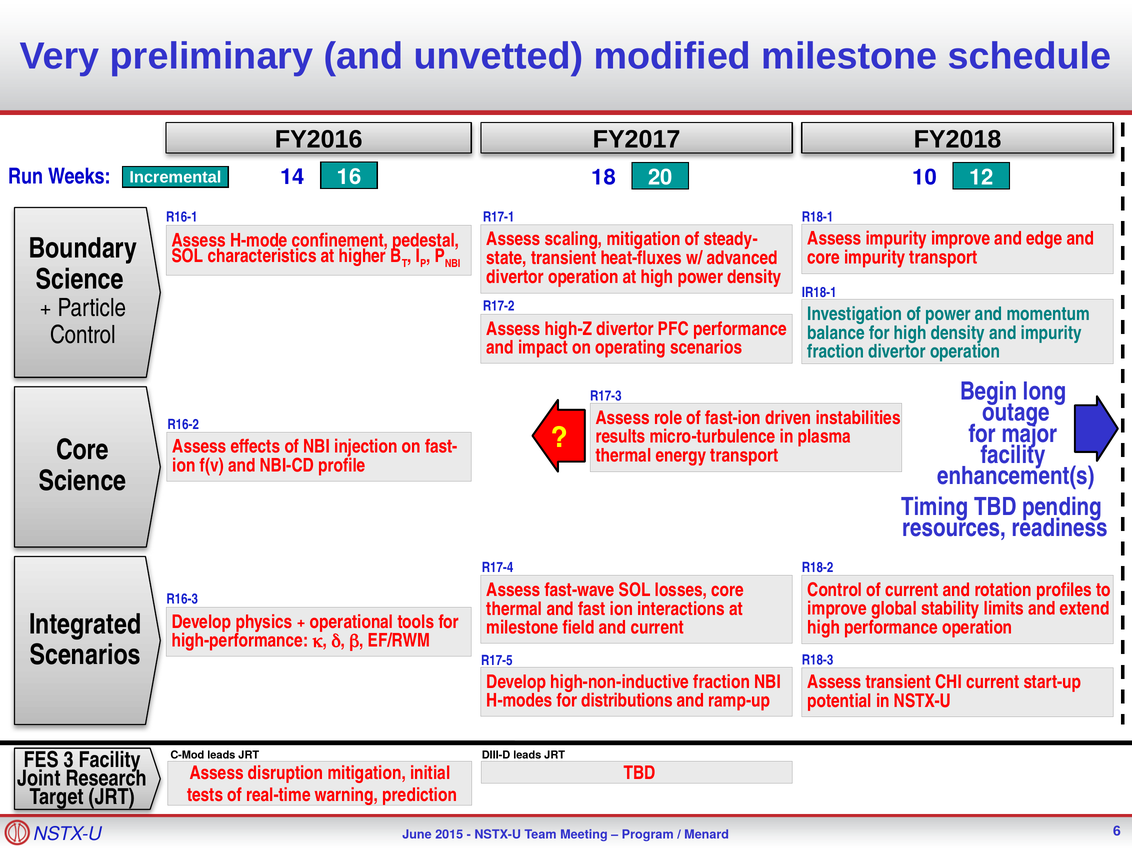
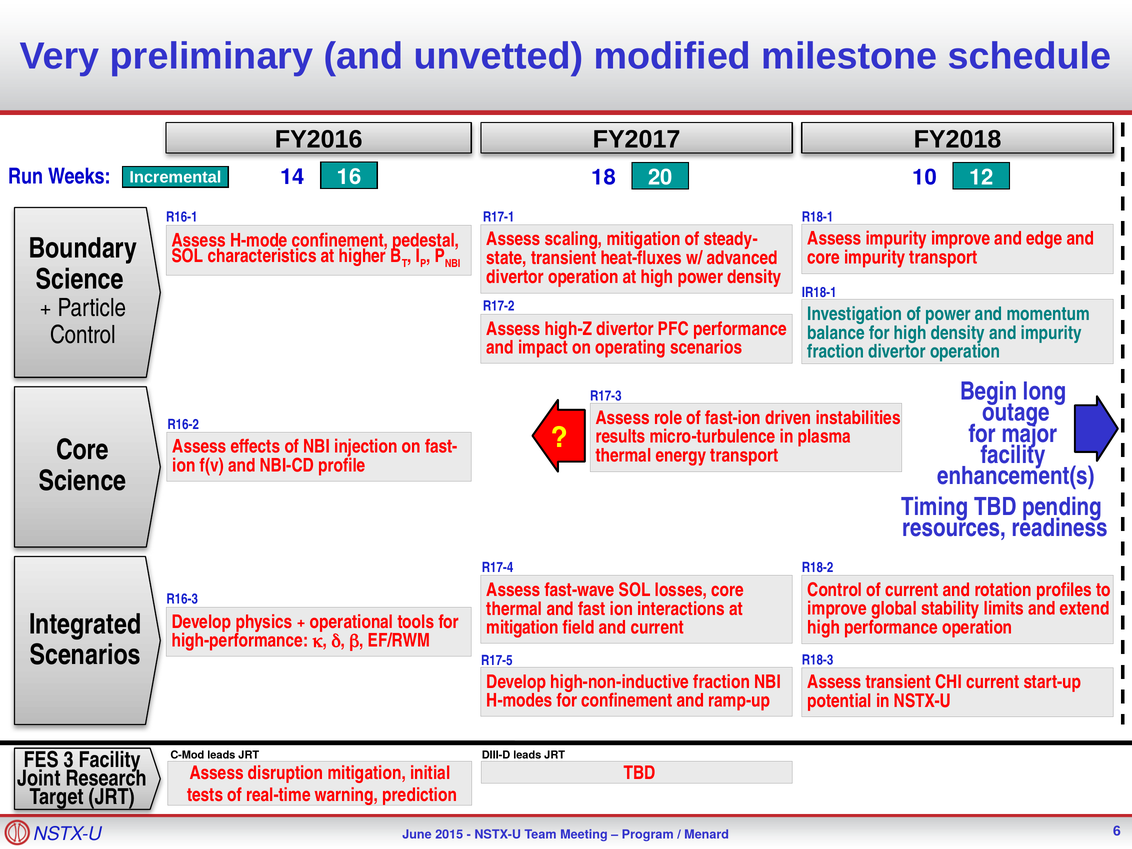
milestone at (523, 628): milestone -> mitigation
for distributions: distributions -> confinement
